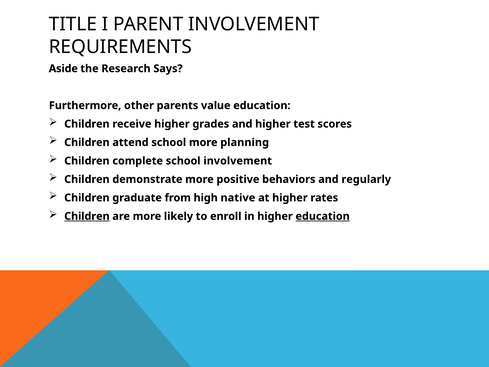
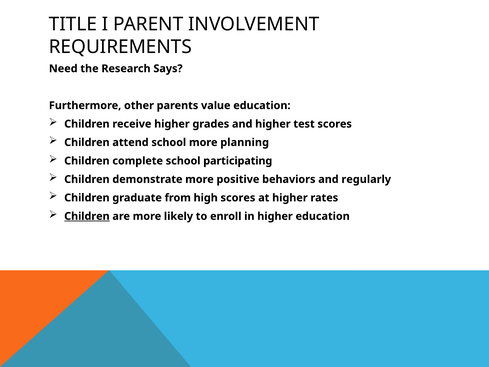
Aside: Aside -> Need
school involvement: involvement -> participating
high native: native -> scores
education at (323, 216) underline: present -> none
